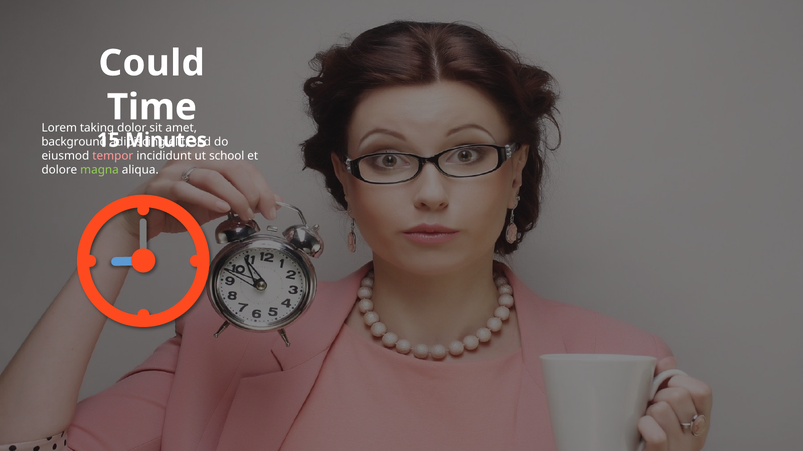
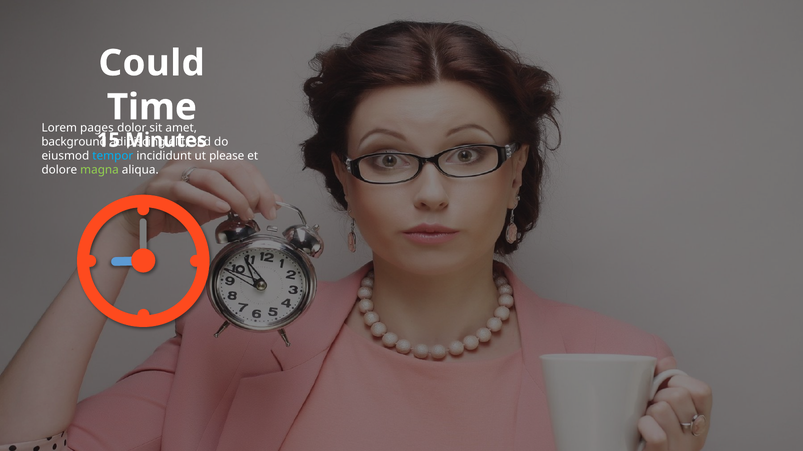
taking: taking -> pages
tempor colour: pink -> light blue
school: school -> please
